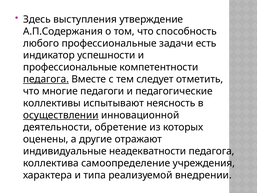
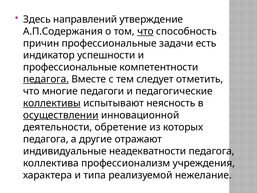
выступления: выступления -> направлений
что at (145, 31) underline: none -> present
любого: любого -> причин
коллективы underline: none -> present
оценены at (46, 139): оценены -> педагога
самоопределение: самоопределение -> профессионализм
внедрении: внедрении -> нежелание
